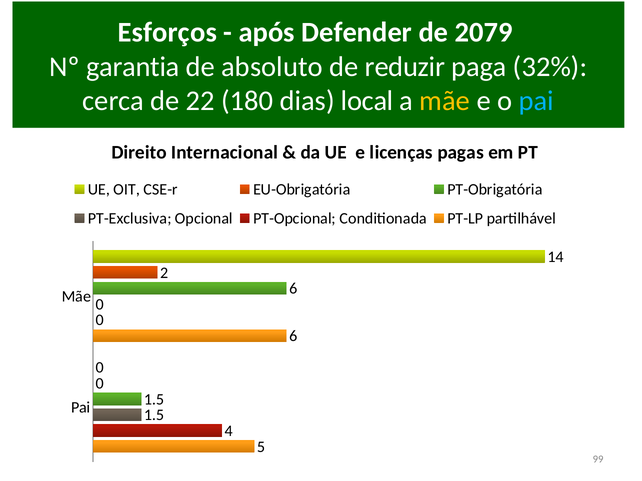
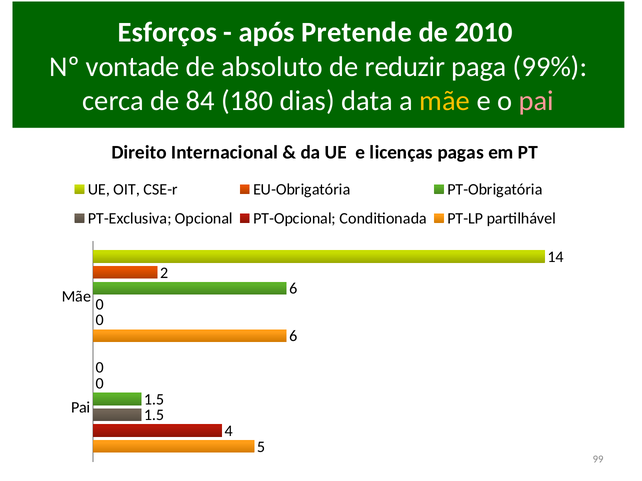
Defender: Defender -> Pretende
2079: 2079 -> 2010
garantia: garantia -> vontade
32%: 32% -> 99%
22: 22 -> 84
local: local -> data
pai at (536, 101) colour: light blue -> pink
